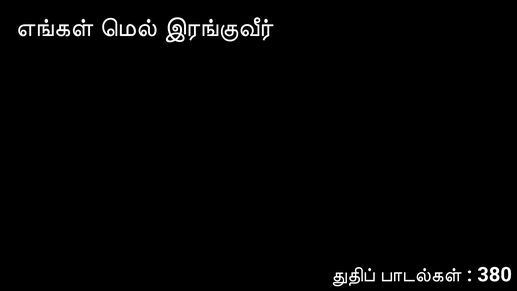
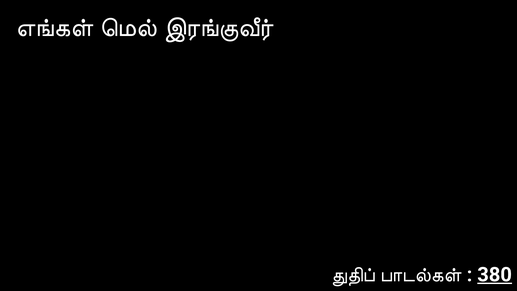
380 underline: none -> present
